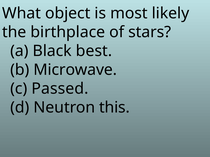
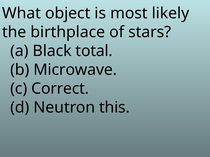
best: best -> total
Passed: Passed -> Correct
